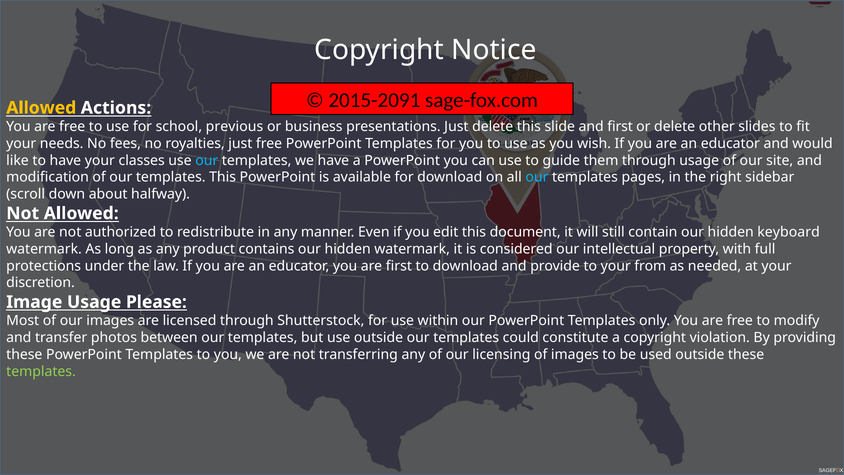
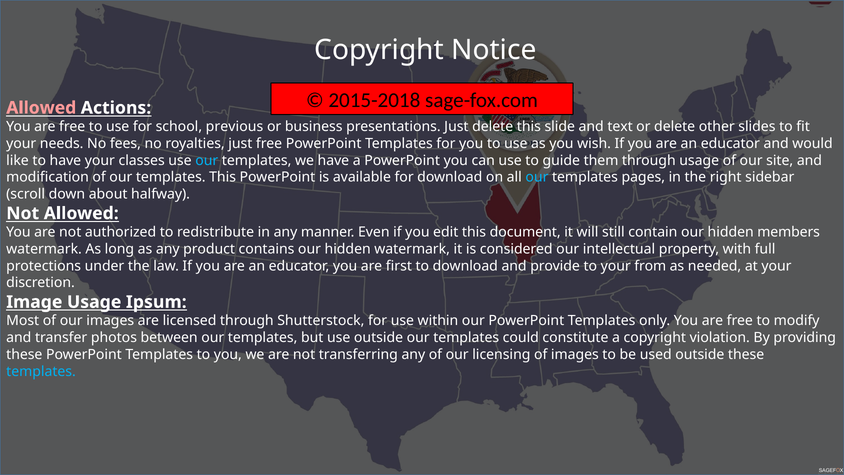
2015-2091: 2015-2091 -> 2015-2018
Allowed at (41, 108) colour: yellow -> pink
and first: first -> text
keyboard: keyboard -> members
Please: Please -> Ipsum
templates at (41, 371) colour: light green -> light blue
